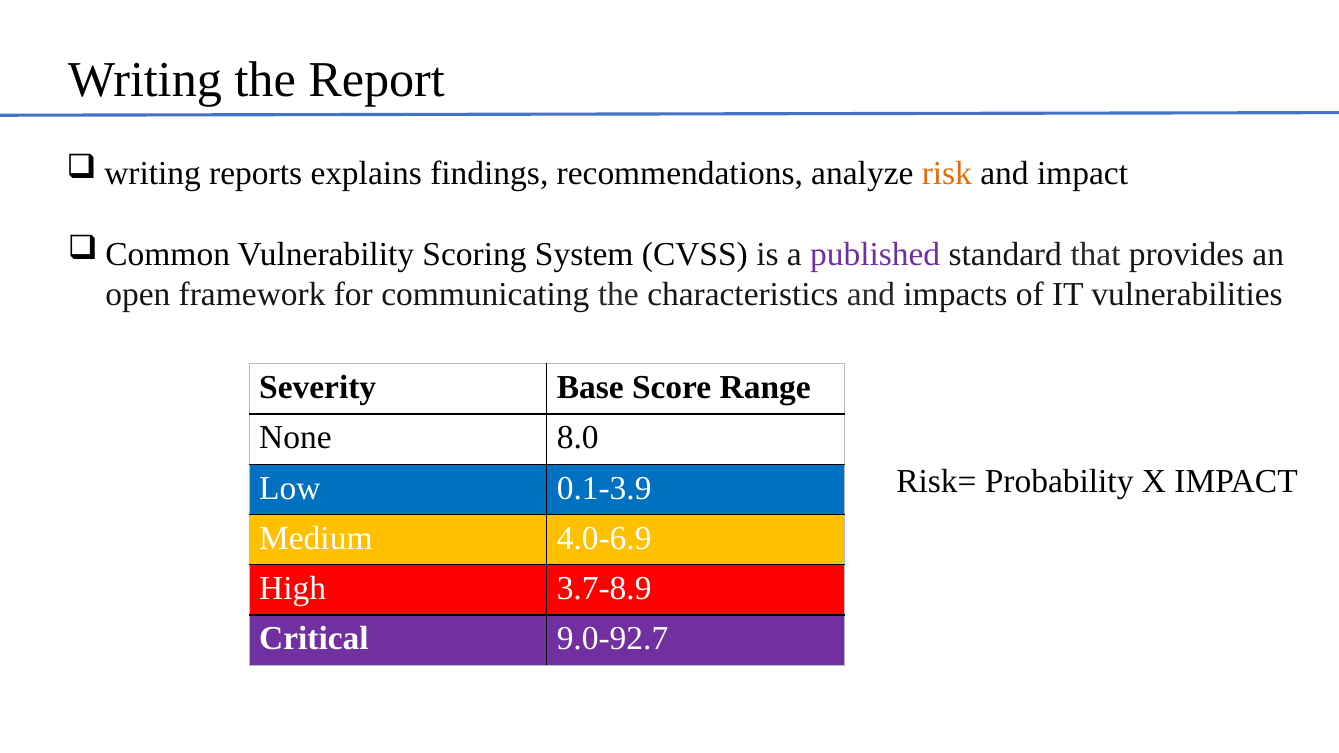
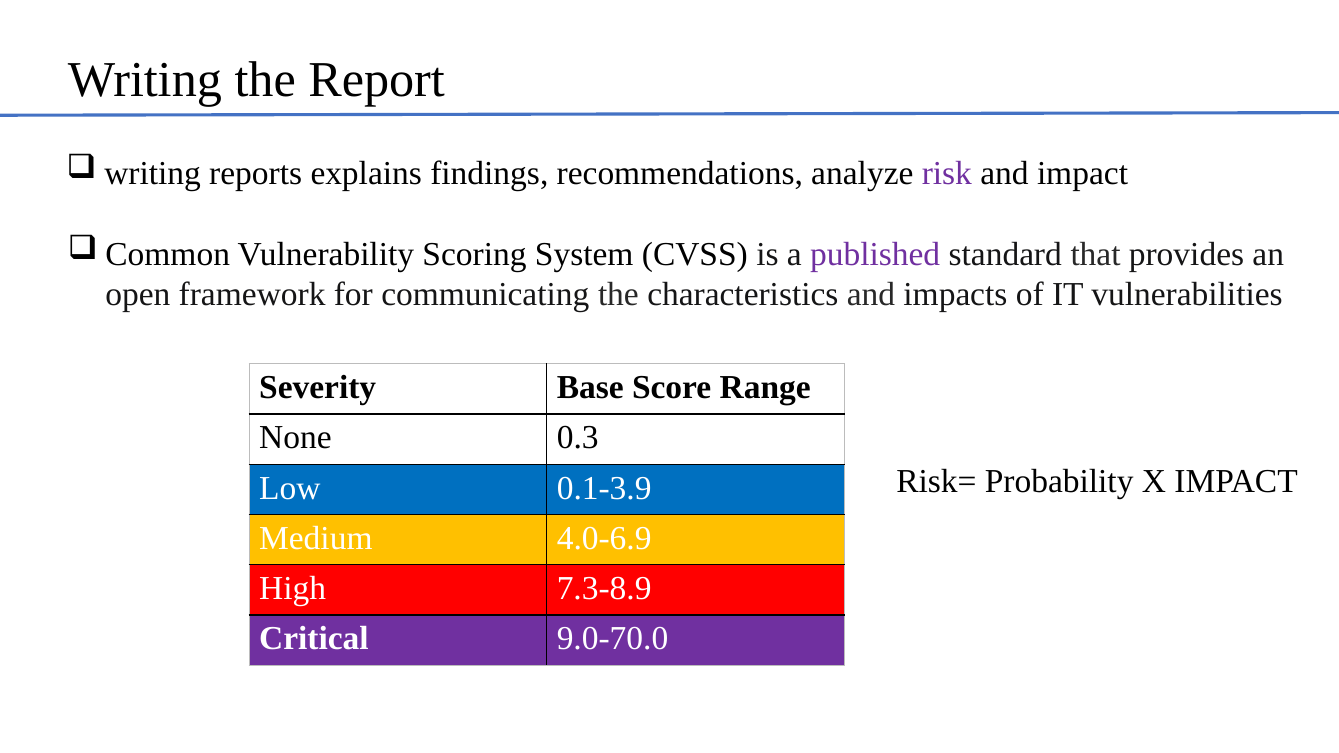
risk colour: orange -> purple
8.0: 8.0 -> 0.3
3.7-8.9: 3.7-8.9 -> 7.3-8.9
9.0-92.7: 9.0-92.7 -> 9.0-70.0
